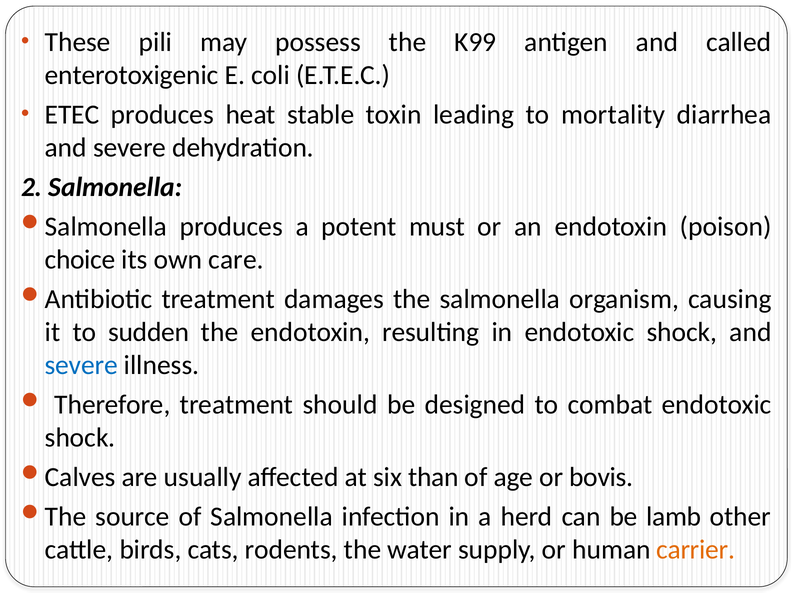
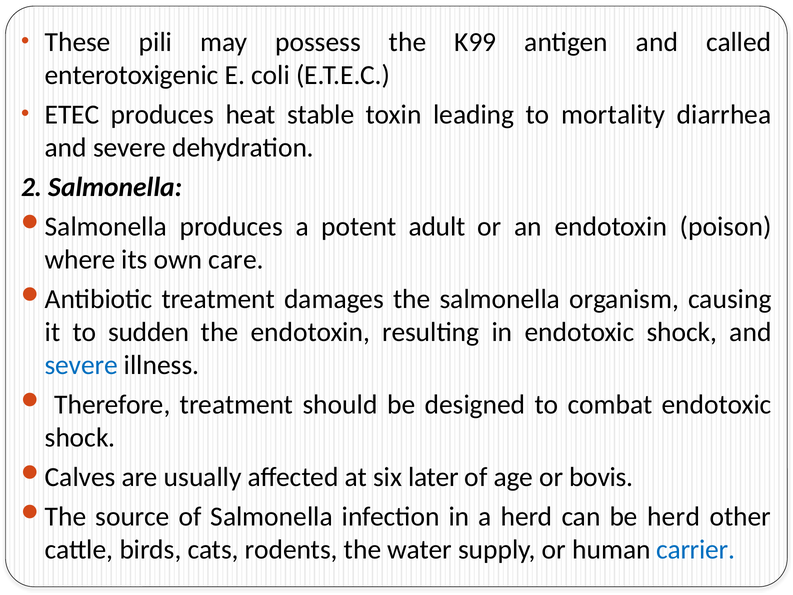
must: must -> adult
choice: choice -> where
than: than -> later
be lamb: lamb -> herd
carrier colour: orange -> blue
